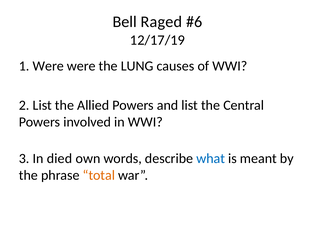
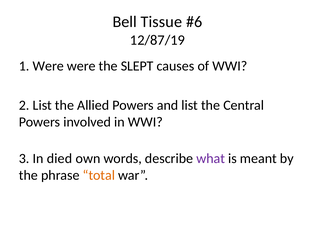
Raged: Raged -> Tissue
12/17/19: 12/17/19 -> 12/87/19
LUNG: LUNG -> SLEPT
what colour: blue -> purple
